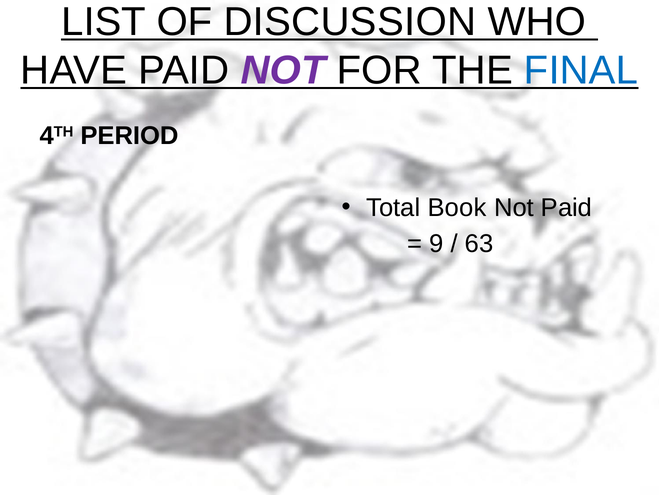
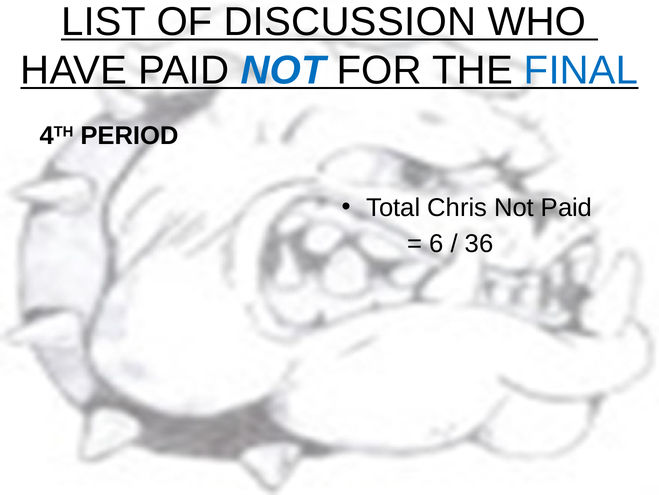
NOT at (283, 70) colour: purple -> blue
Book: Book -> Chris
9: 9 -> 6
63: 63 -> 36
